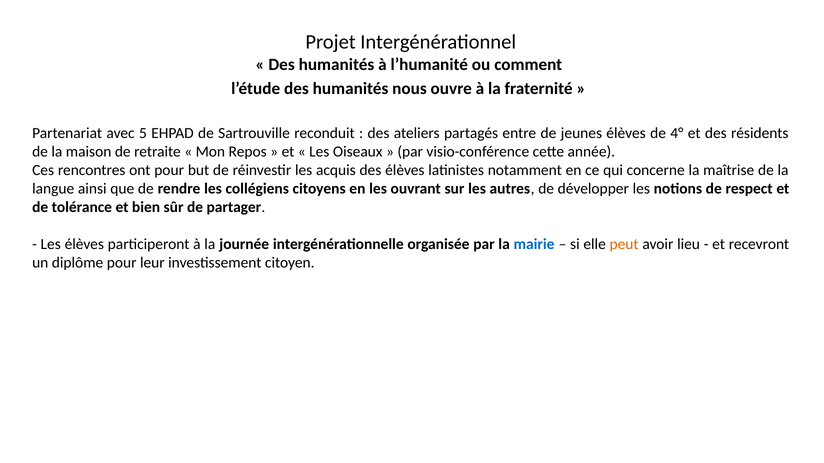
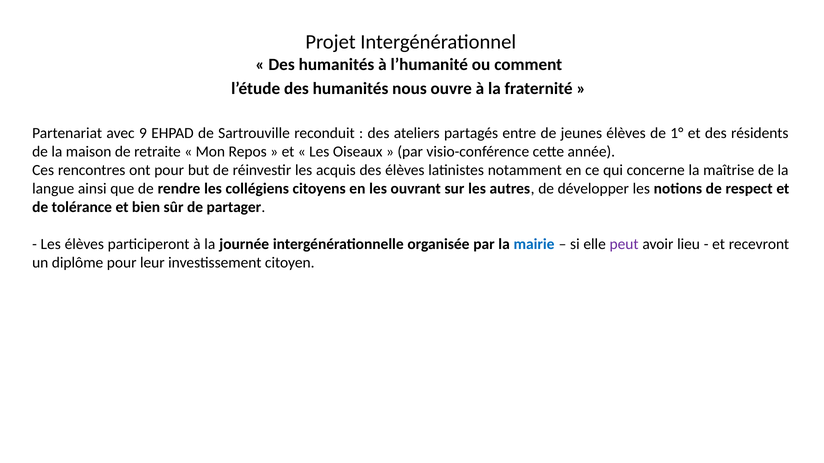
5: 5 -> 9
4°: 4° -> 1°
peut colour: orange -> purple
